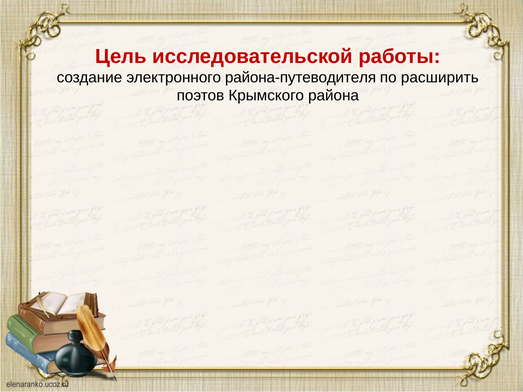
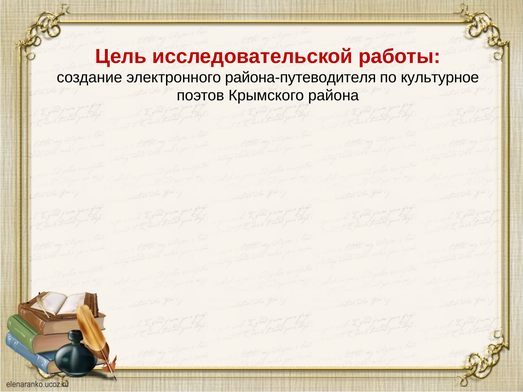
расширить: расширить -> культурное
